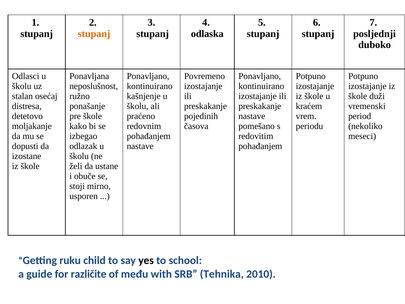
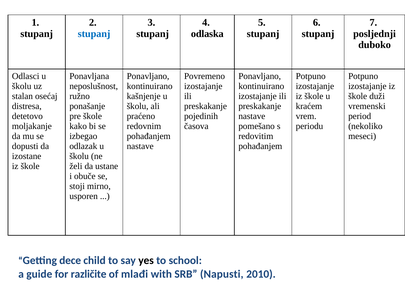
stupanj at (94, 34) colour: orange -> blue
ruku: ruku -> dece
među: među -> mlađi
Tehnika: Tehnika -> Napusti
